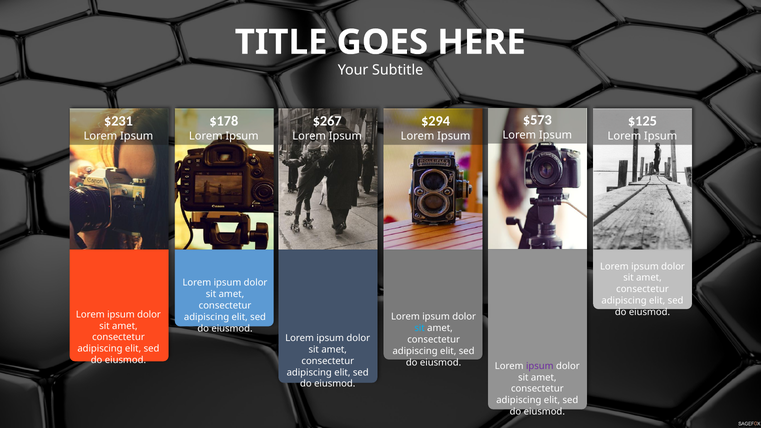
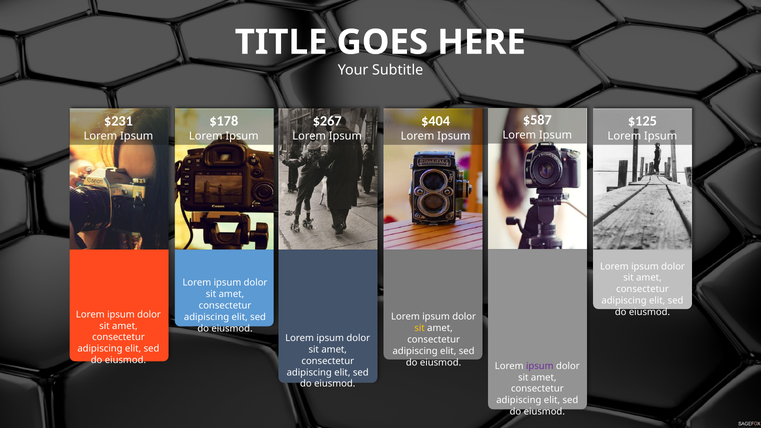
$573: $573 -> $587
$294: $294 -> $404
sit at (420, 328) colour: light blue -> yellow
